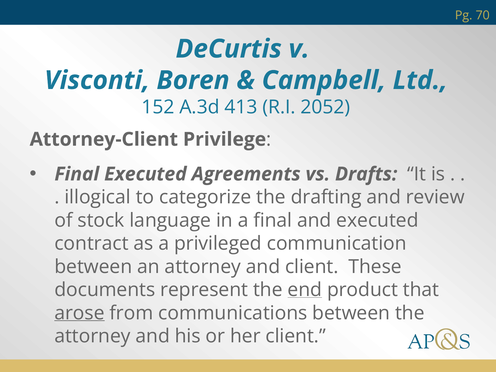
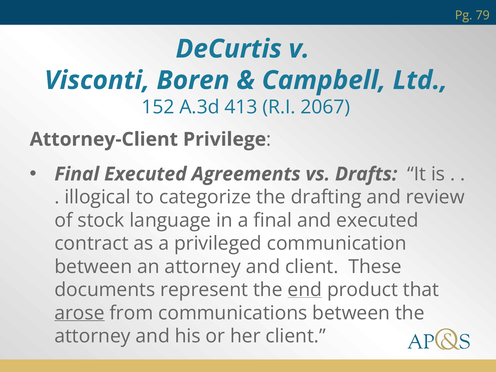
70: 70 -> 79
2052: 2052 -> 2067
